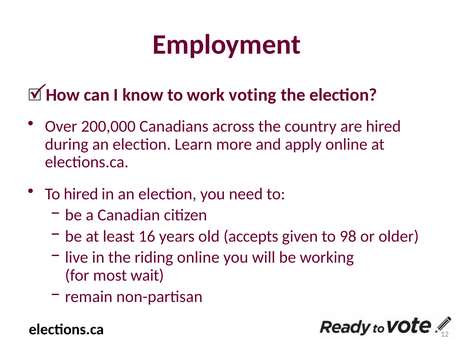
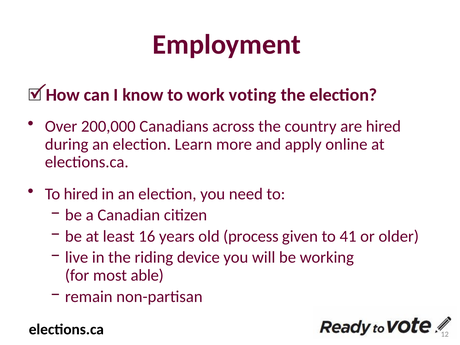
accepts: accepts -> process
98: 98 -> 41
riding online: online -> device
wait: wait -> able
